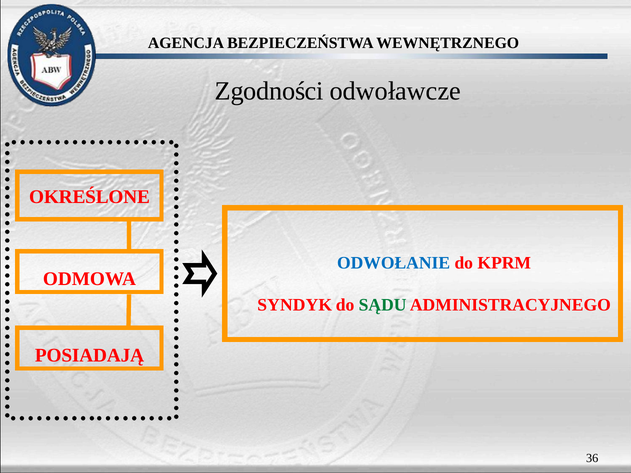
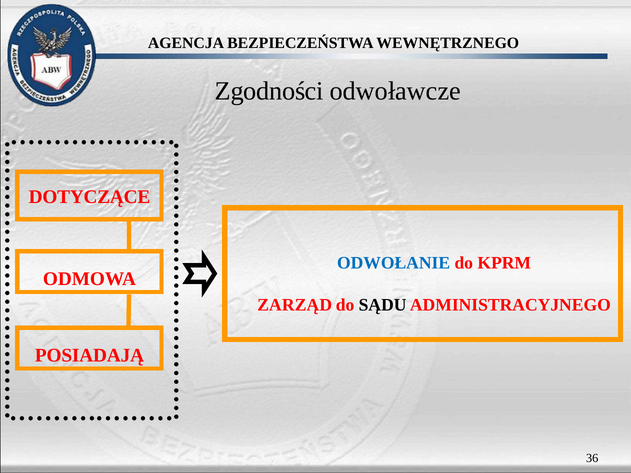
OKREŚLONE: OKREŚLONE -> DOTYCZĄCE
SYNDYK: SYNDYK -> ZARZĄD
SĄDU colour: green -> black
